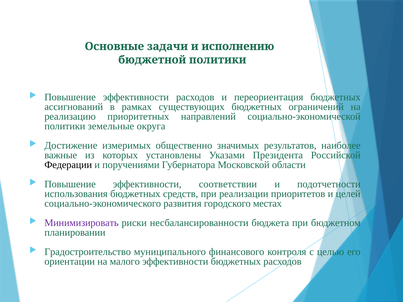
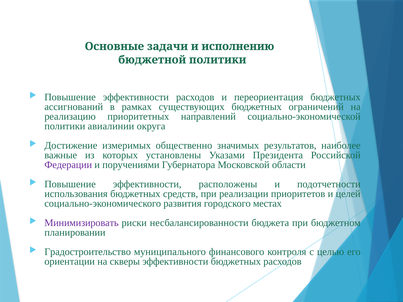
земельные: земельные -> авиалинии
Федерации colour: black -> purple
соответствии: соответствии -> расположены
малого: малого -> скверы
